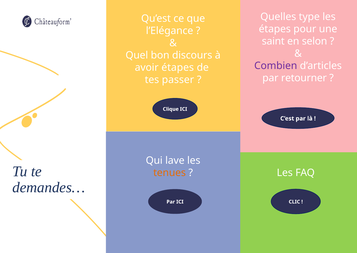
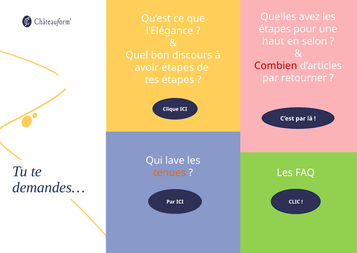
type: type -> avez
saint: saint -> haut
Combien colour: purple -> red
tes passer: passer -> étapes
